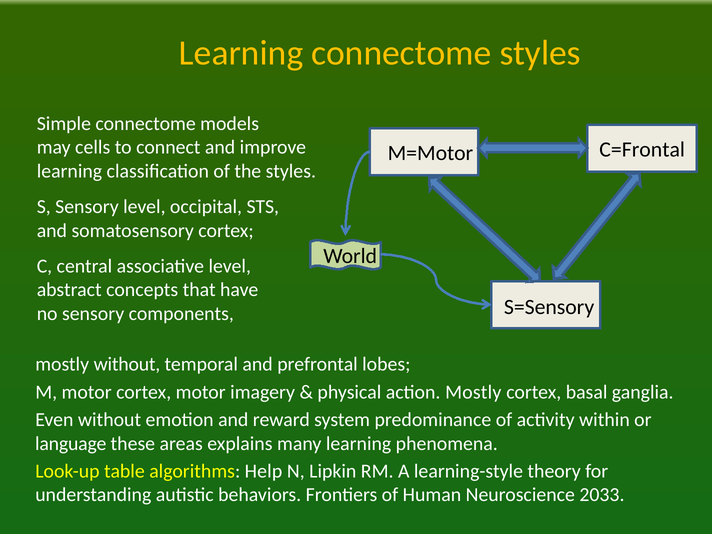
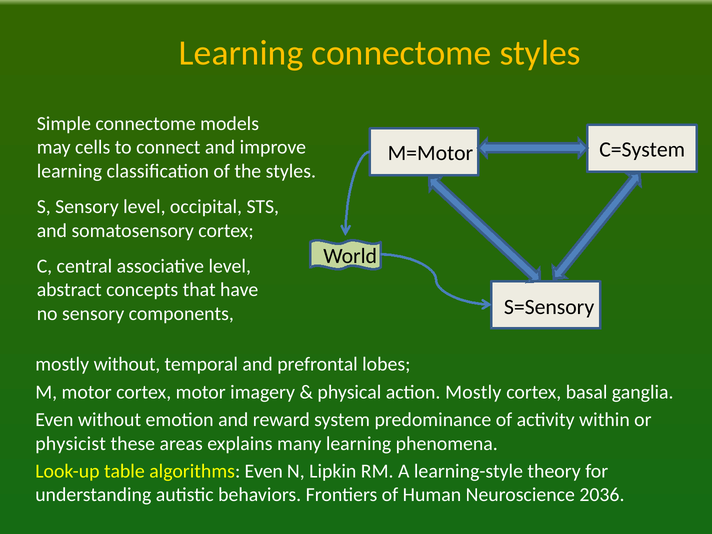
C=Frontal: C=Frontal -> C=System
language: language -> physicist
algorithms Help: Help -> Even
2033: 2033 -> 2036
